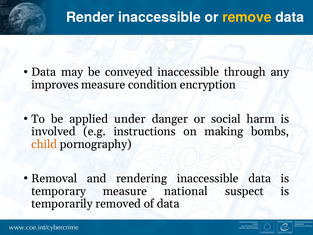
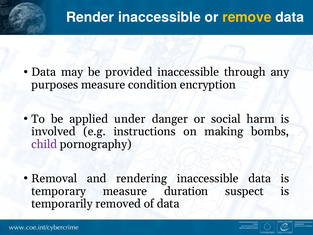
conveyed: conveyed -> provided
improves: improves -> purposes
child colour: orange -> purple
national: national -> duration
